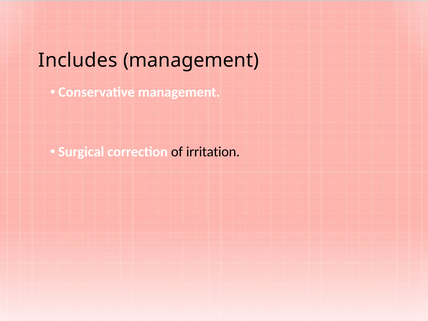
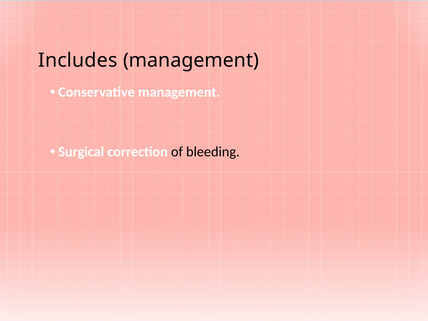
irritation: irritation -> bleeding
